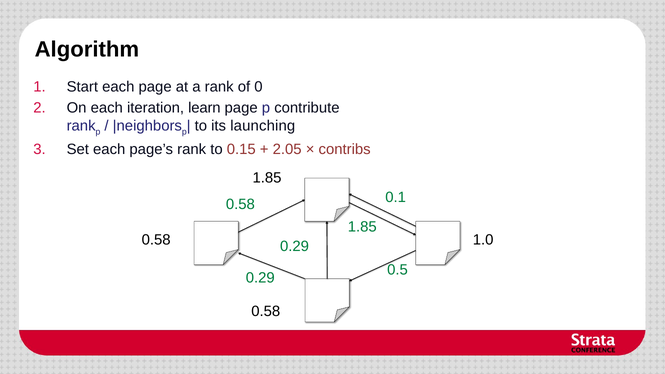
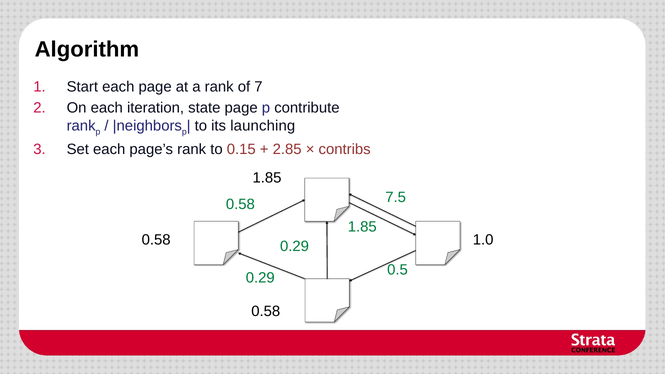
0: 0 -> 7
learn: learn -> state
2.05: 2.05 -> 2.85
0.1: 0.1 -> 7.5
